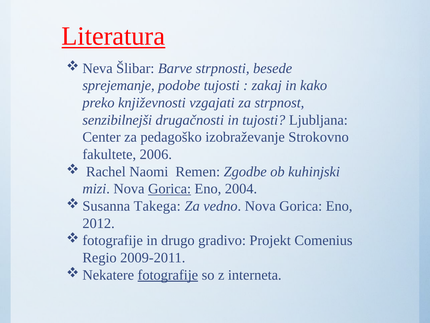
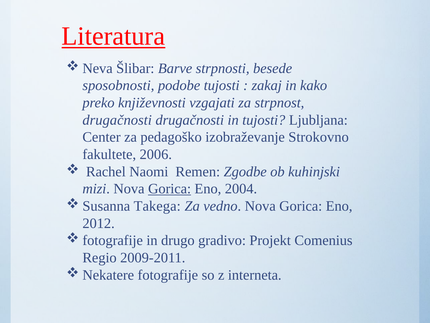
sprejemanje: sprejemanje -> sposobnosti
senzibilnejši at (117, 120): senzibilnejši -> drugačnosti
fotografije underline: present -> none
